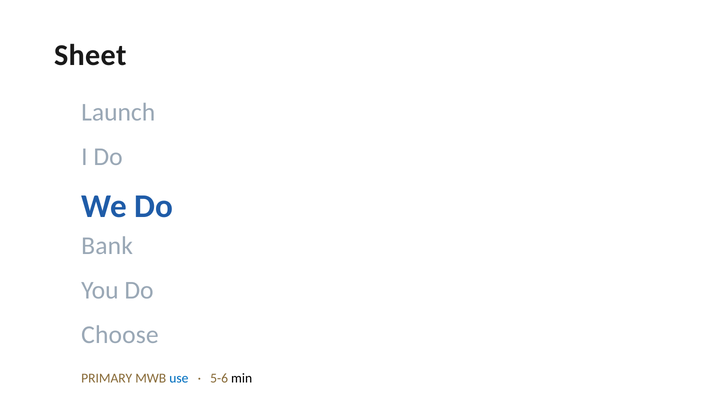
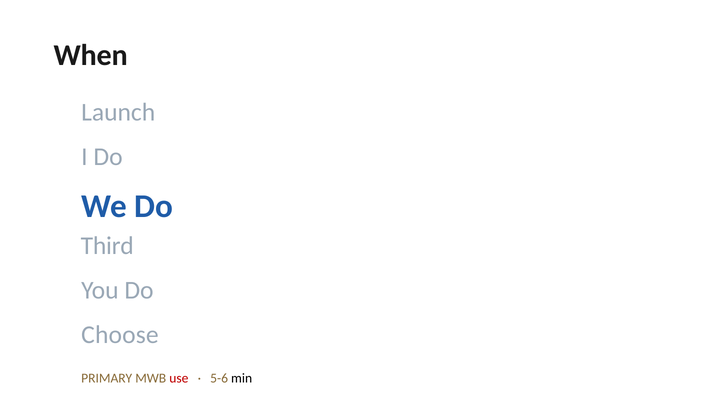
Sheet: Sheet -> When
Bank: Bank -> Third
use colour: blue -> red
